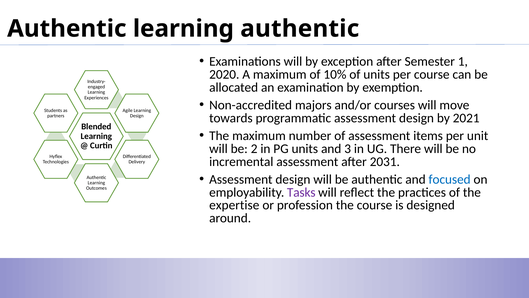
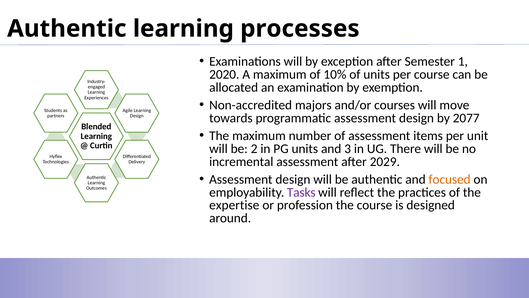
learning authentic: authentic -> processes
2021: 2021 -> 2077
2031: 2031 -> 2029
focused colour: blue -> orange
